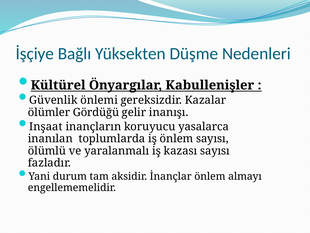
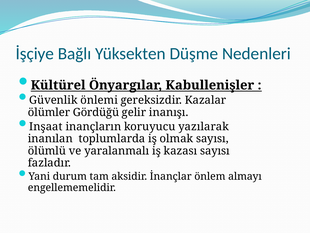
yasalarca: yasalarca -> yazılarak
iş önlem: önlem -> olmak
